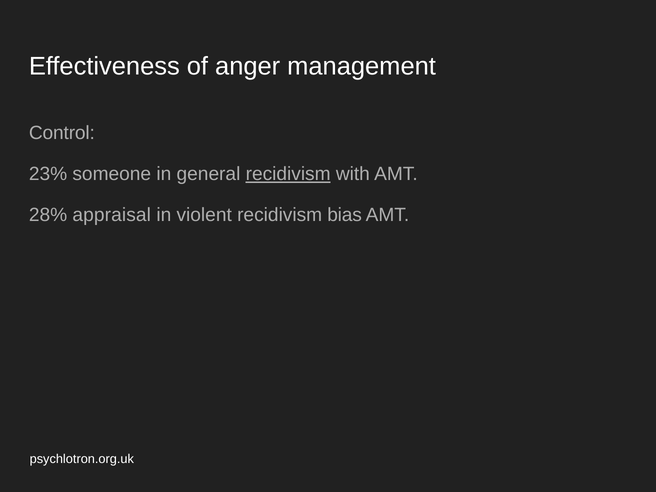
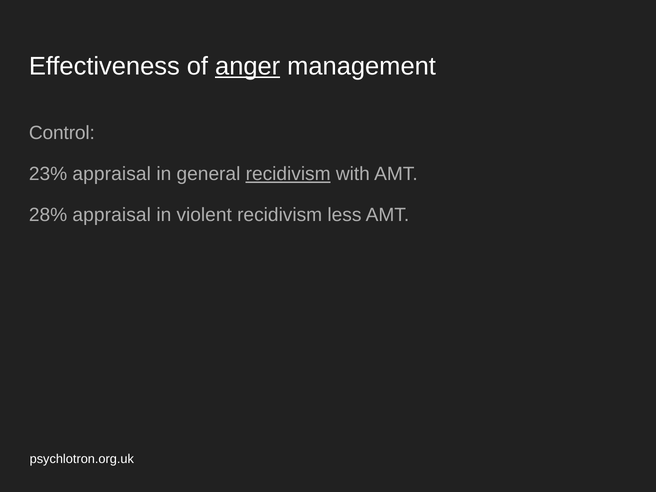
anger underline: none -> present
23% someone: someone -> appraisal
bias: bias -> less
